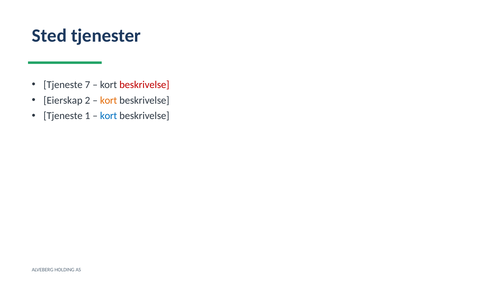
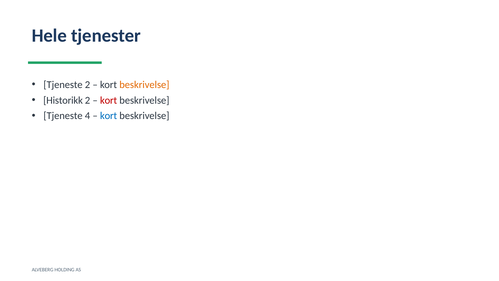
Sted: Sted -> Hele
Tjeneste 7: 7 -> 2
beskrivelse at (144, 85) colour: red -> orange
Eierskap: Eierskap -> Historikk
kort at (109, 100) colour: orange -> red
1: 1 -> 4
